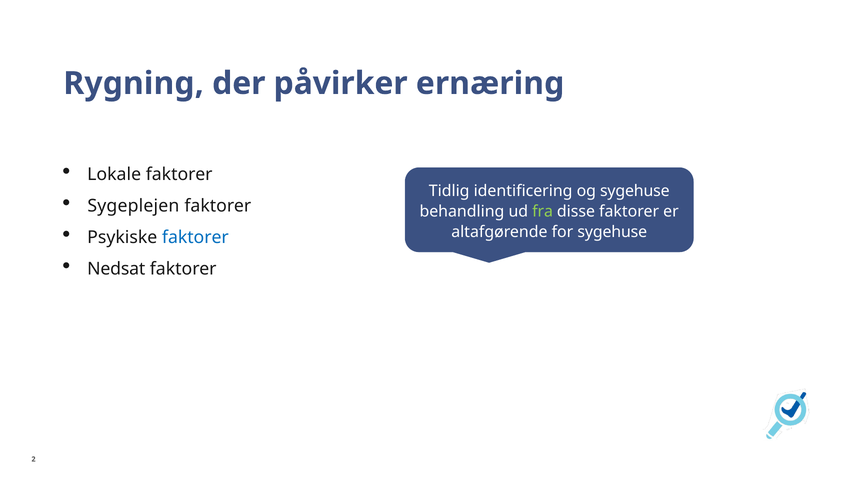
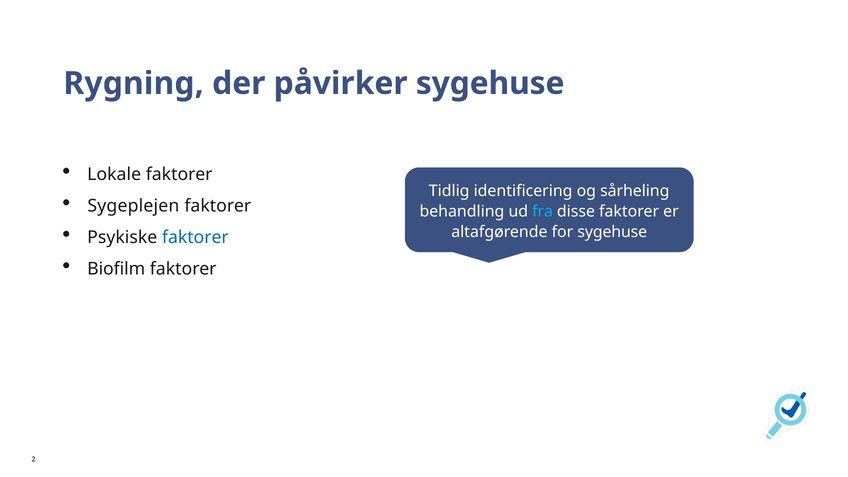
påvirker ernæring: ernæring -> sygehuse
og sygehuse: sygehuse -> sårheling
fra colour: light green -> light blue
Nedsat: Nedsat -> Biofilm
